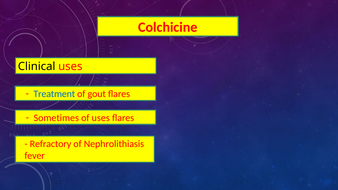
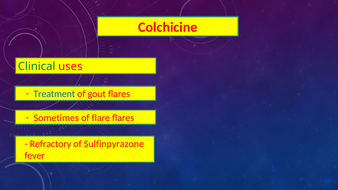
Clinical colour: black -> green
of uses: uses -> flare
Nephrolithiasis: Nephrolithiasis -> Sulfinpyrazone
